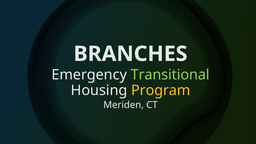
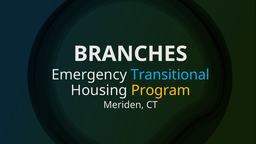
Transitional colour: light green -> light blue
